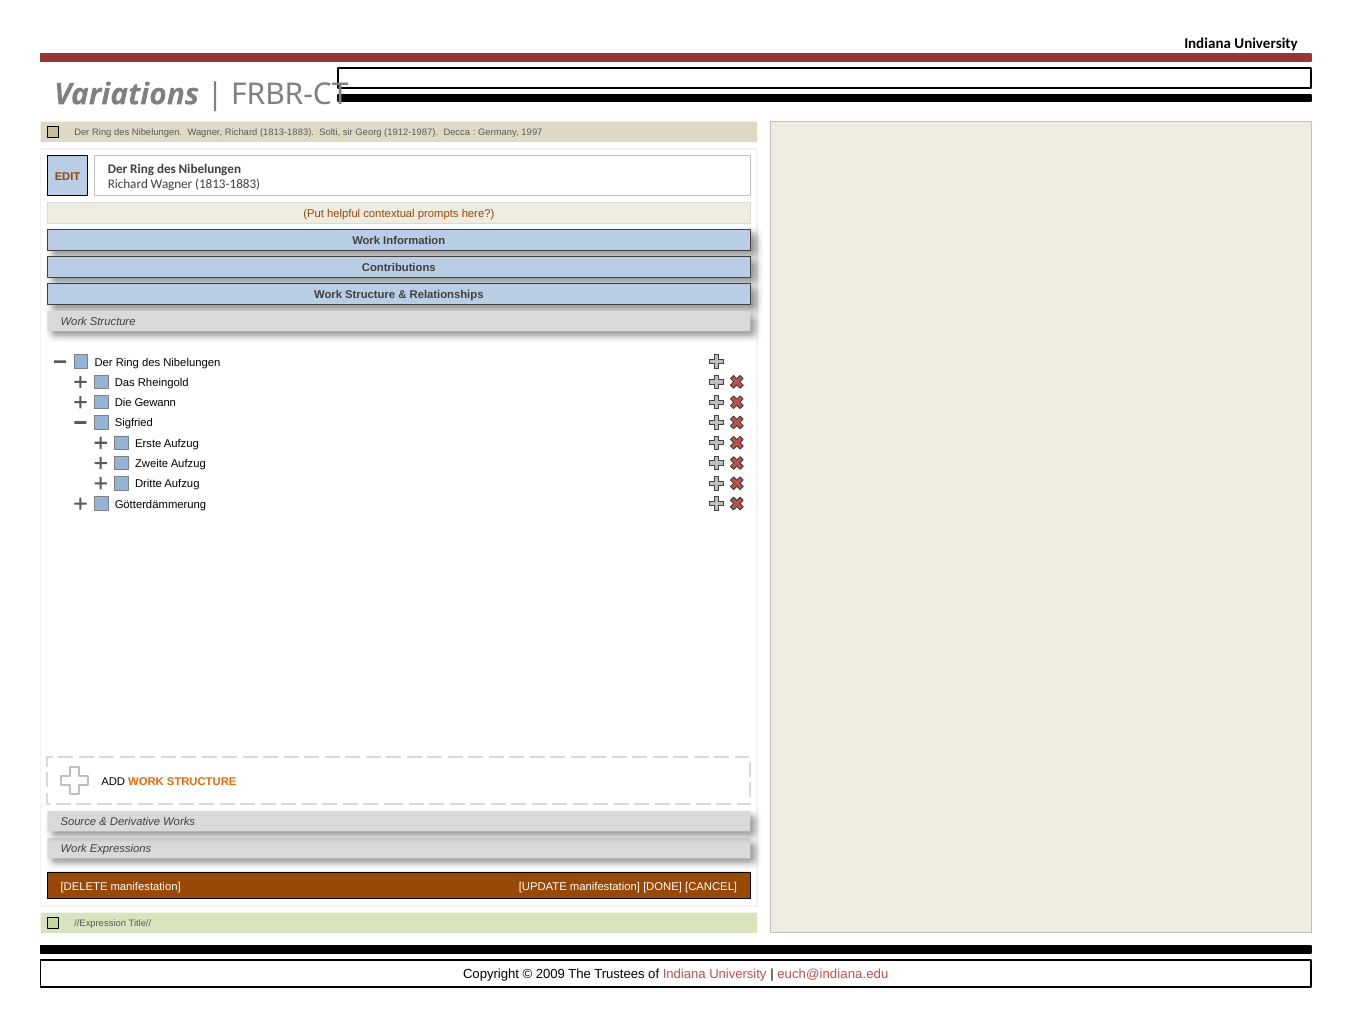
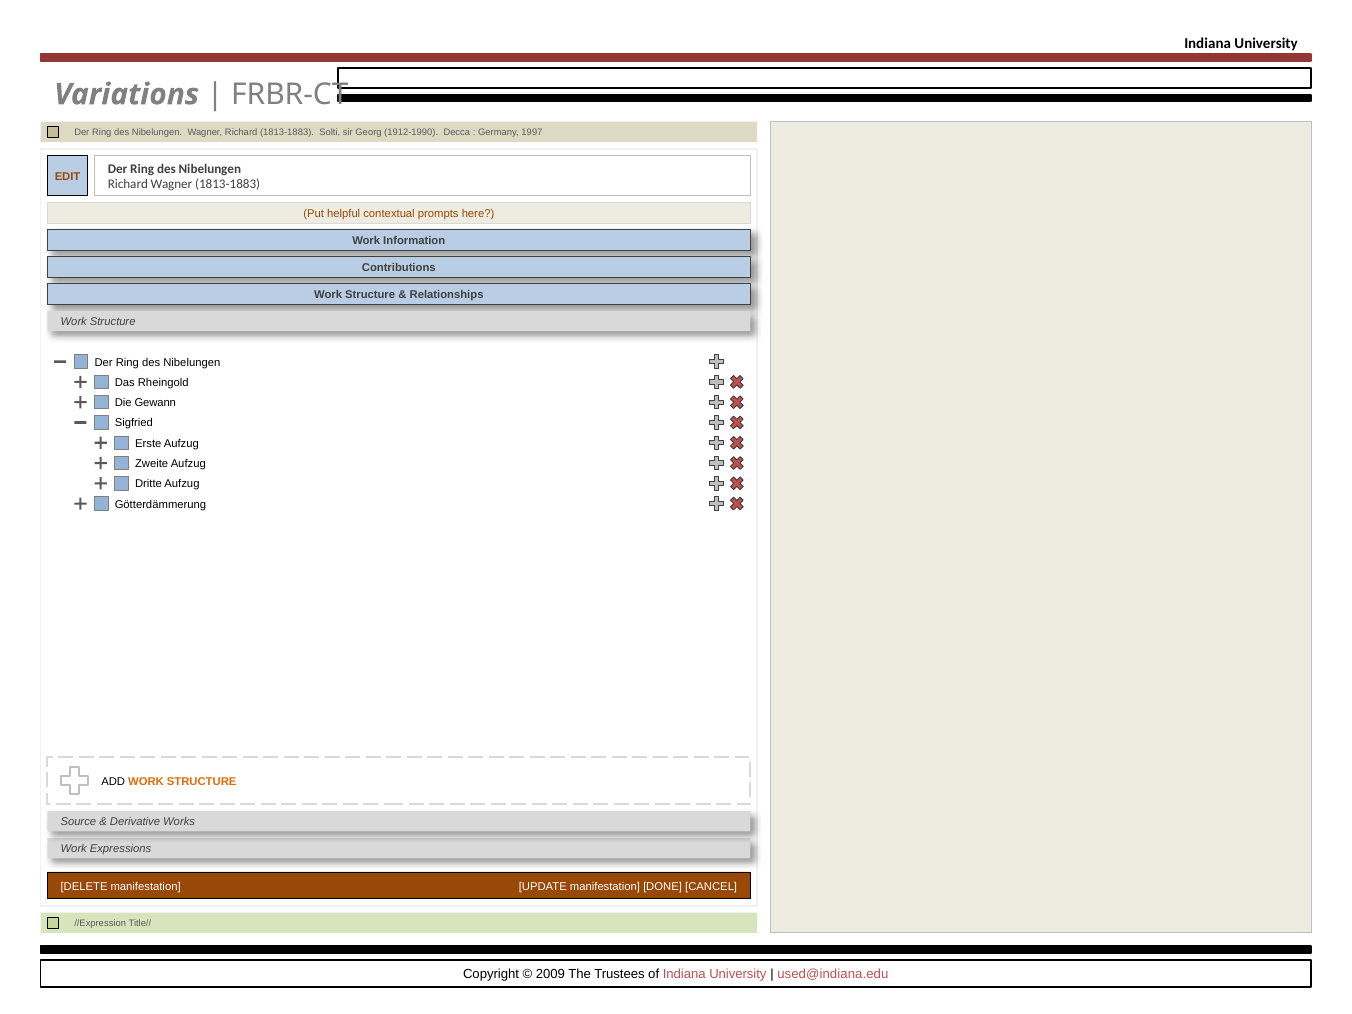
1912-1987: 1912-1987 -> 1912-1990
euch@indiana.edu: euch@indiana.edu -> used@indiana.edu
